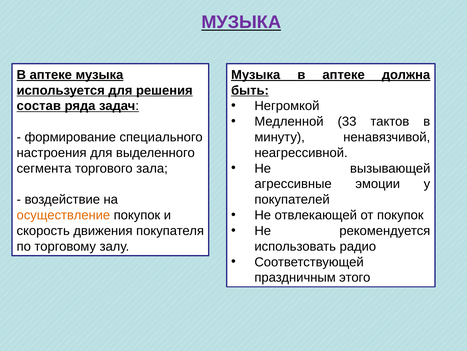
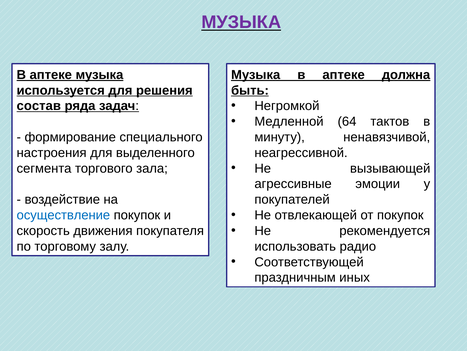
33: 33 -> 64
осуществление colour: orange -> blue
этого: этого -> иных
